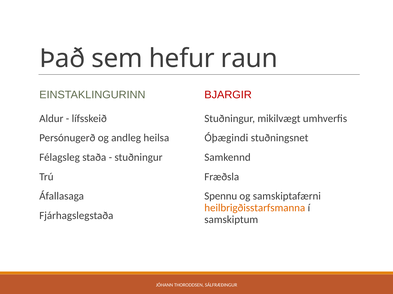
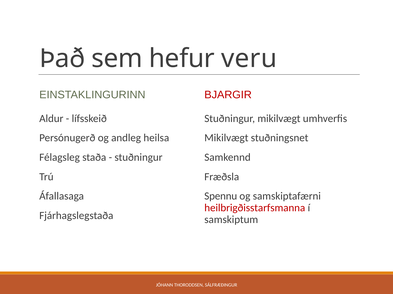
raun: raun -> veru
Óþægindi at (226, 138): Óþægindi -> Mikilvægt
heilbrigðisstarfsmanna colour: orange -> red
